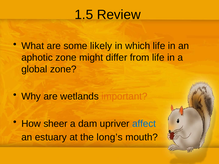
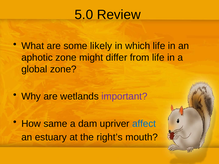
1.5: 1.5 -> 5.0
important colour: orange -> purple
sheer: sheer -> same
long’s: long’s -> right’s
